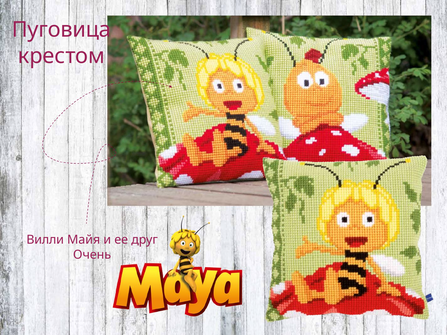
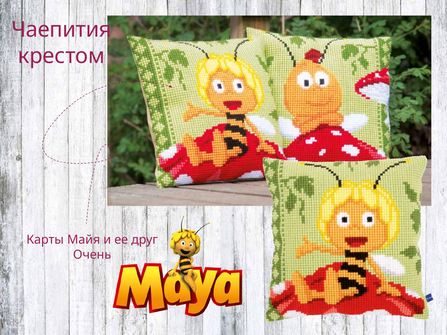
Пуговица: Пуговица -> Чаепития
Вилли: Вилли -> Карты
